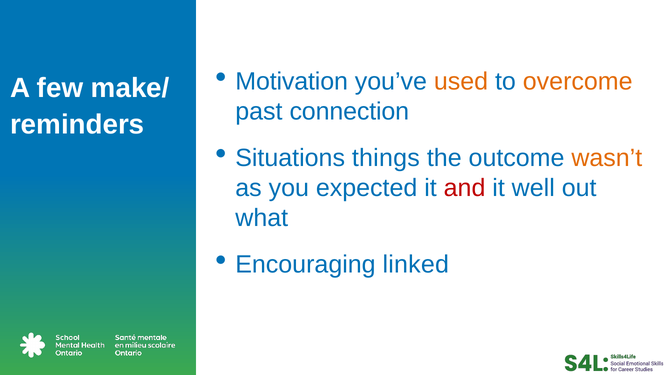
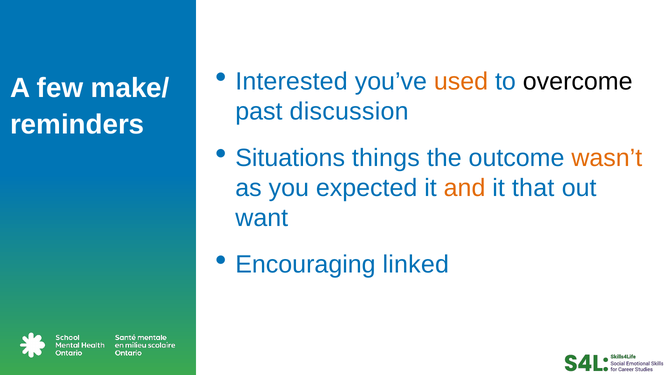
Motivation: Motivation -> Interested
overcome colour: orange -> black
connection: connection -> discussion
and colour: red -> orange
well: well -> that
what: what -> want
